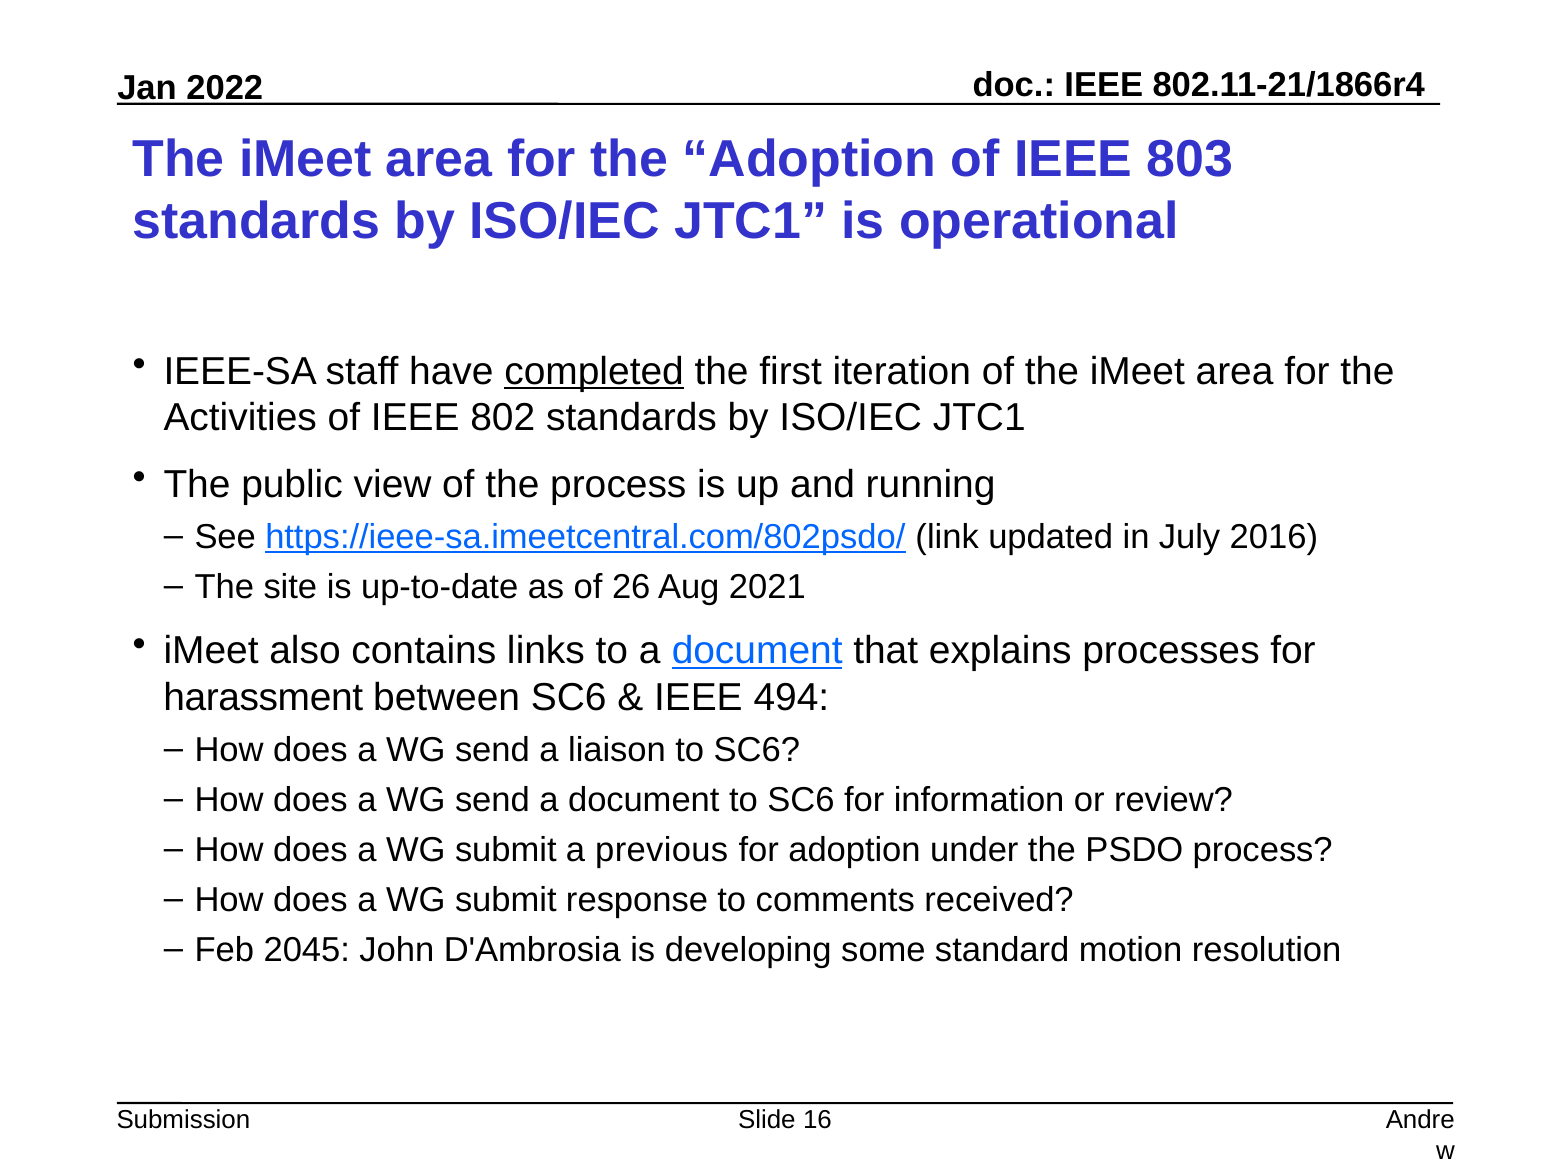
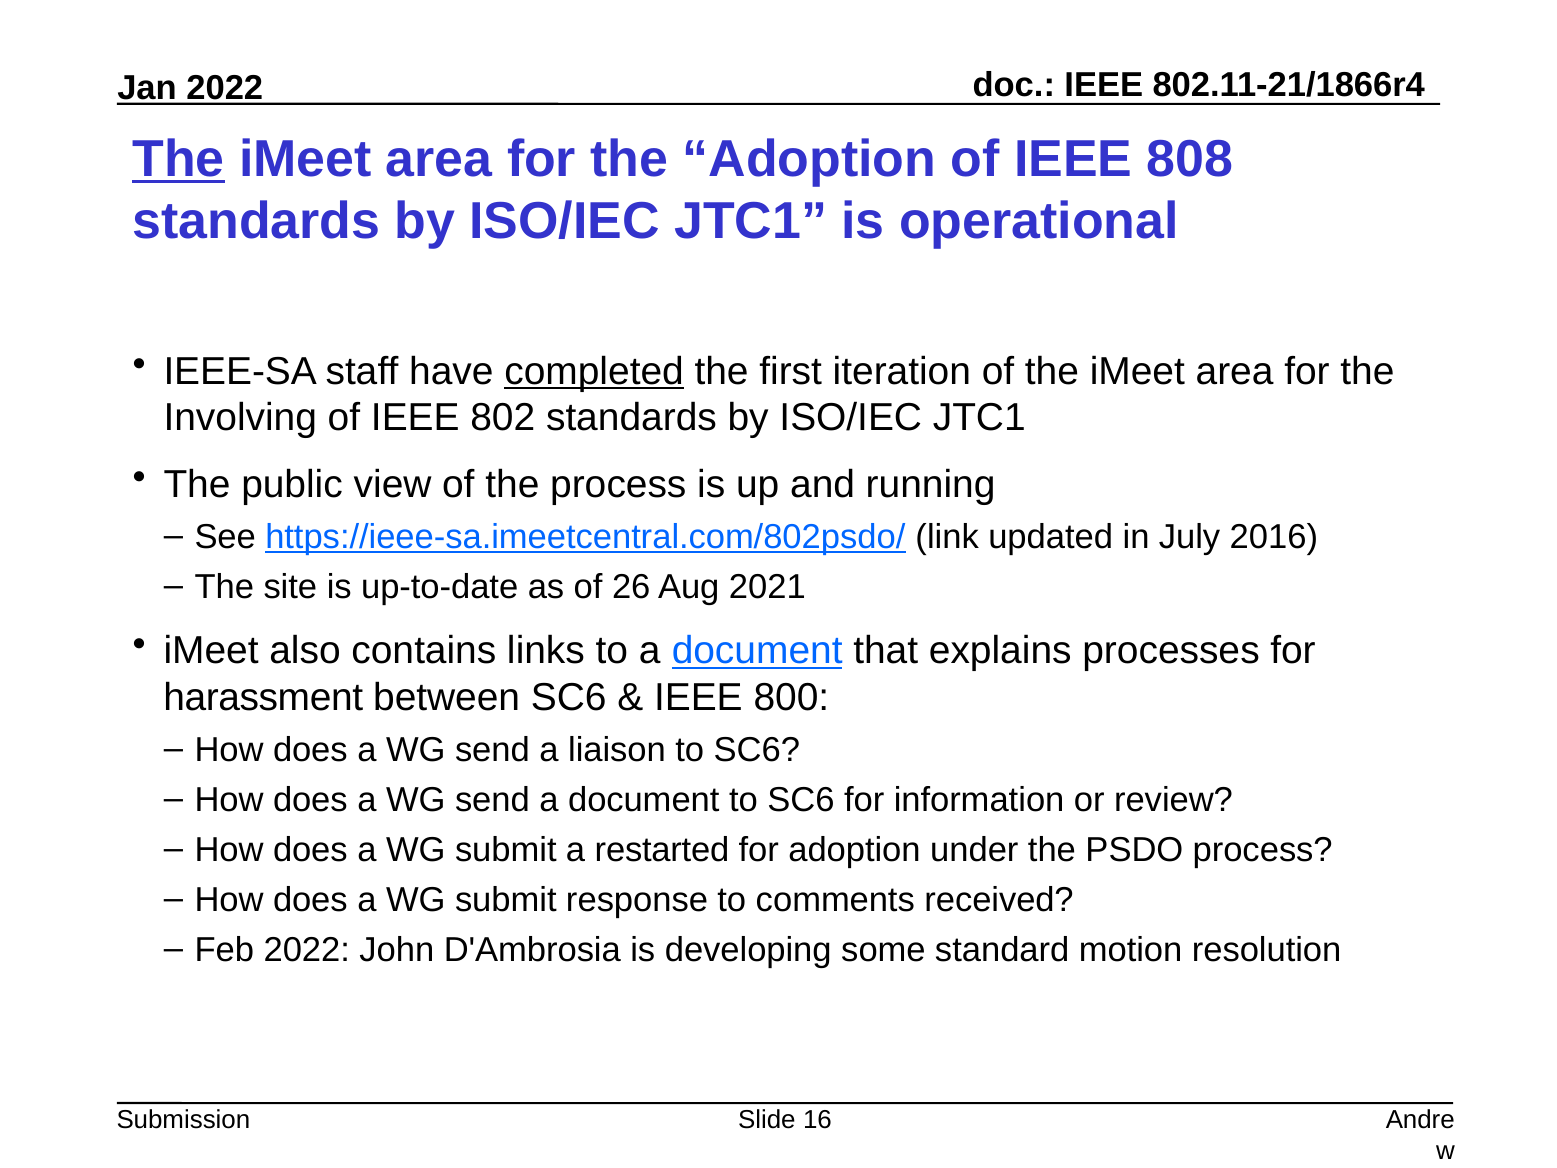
The at (179, 159) underline: none -> present
803: 803 -> 808
Activities: Activities -> Involving
494: 494 -> 800
previous: previous -> restarted
Feb 2045: 2045 -> 2022
